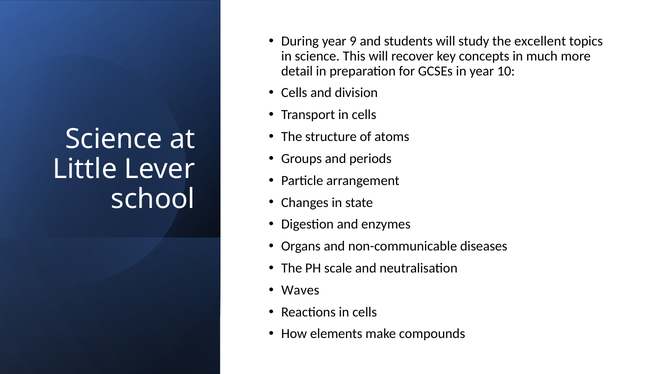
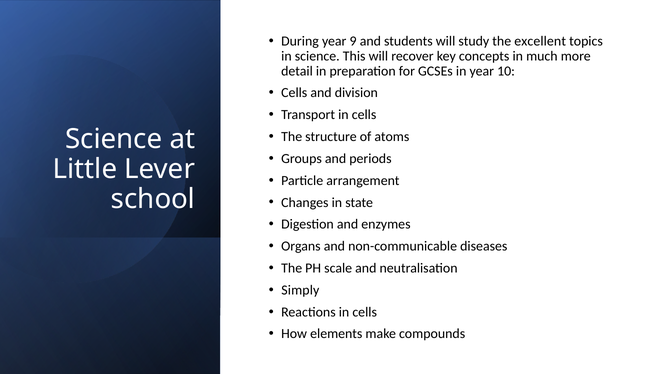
Waves: Waves -> Simply
